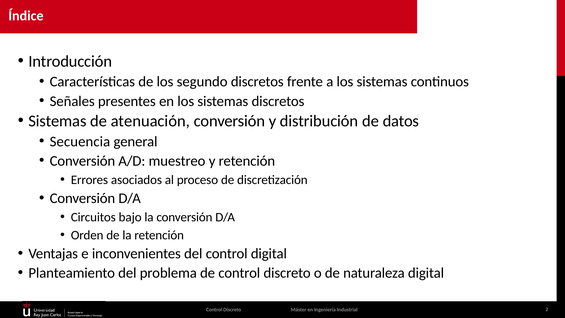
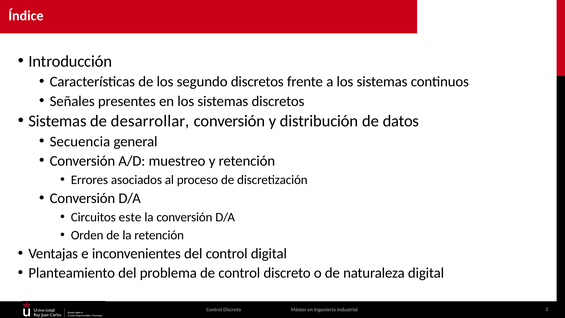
atenuación: atenuación -> desarrollar
bajo: bajo -> este
